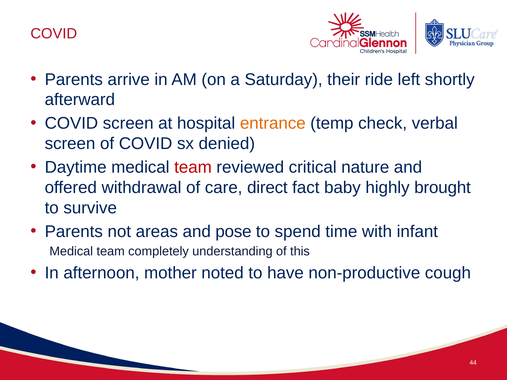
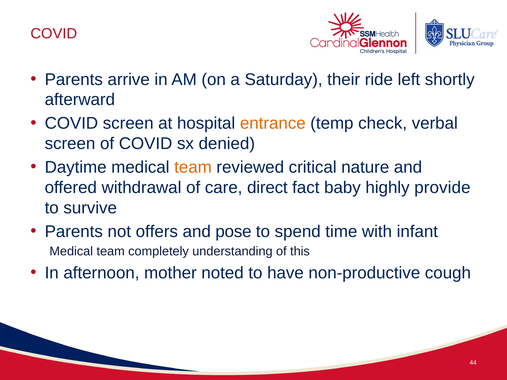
team at (193, 167) colour: red -> orange
brought: brought -> provide
areas: areas -> offers
